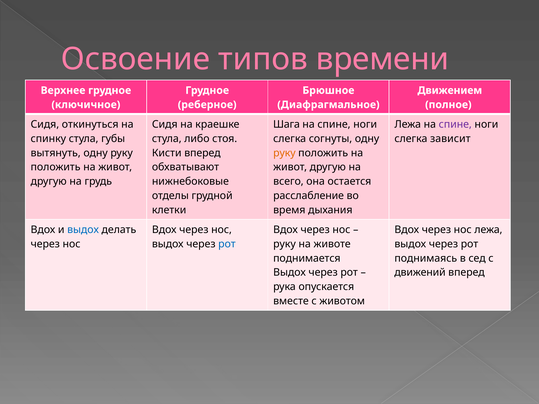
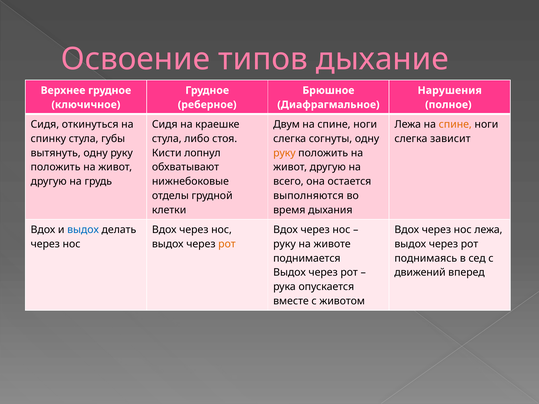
времени: времени -> дыхание
Движением: Движением -> Нарушения
Шага: Шага -> Двум
спине at (455, 124) colour: purple -> orange
Кисти вперед: вперед -> лопнул
расслабление: расслабление -> выполняются
рот at (227, 244) colour: blue -> orange
